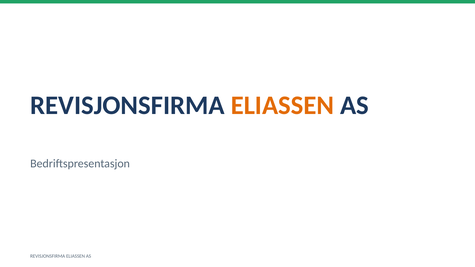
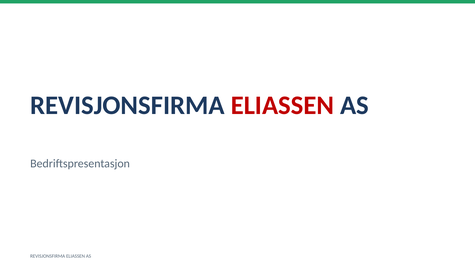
ELIASSEN at (282, 105) colour: orange -> red
